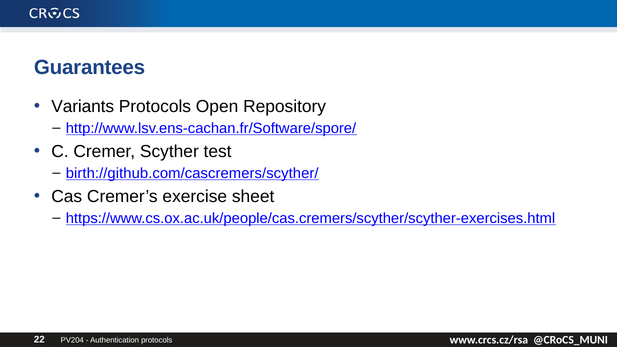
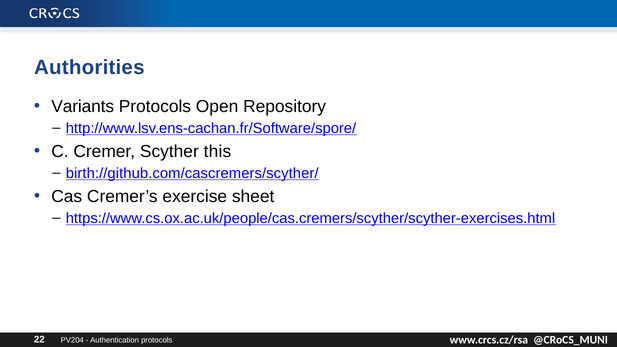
Guarantees: Guarantees -> Authorities
test: test -> this
